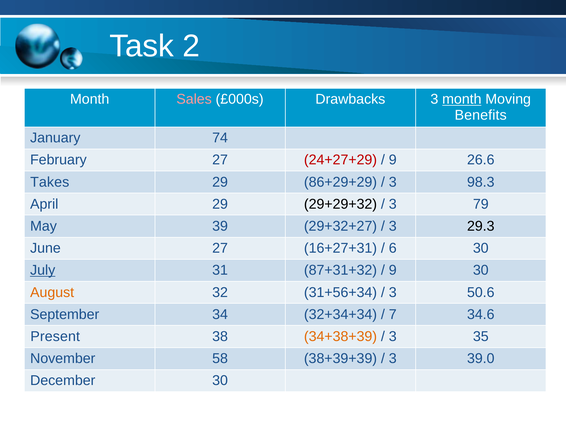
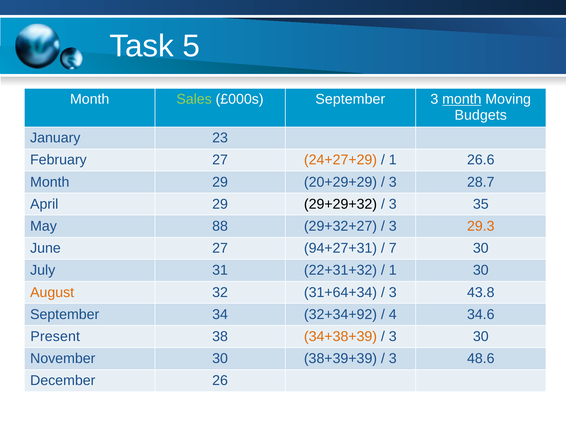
2: 2 -> 5
Sales colour: pink -> light green
£000s Drawbacks: Drawbacks -> September
Benefits: Benefits -> Budgets
74: 74 -> 23
24+27+29 colour: red -> orange
9 at (393, 160): 9 -> 1
Takes at (50, 182): Takes -> Month
86+29+29: 86+29+29 -> 20+29+29
98.3: 98.3 -> 28.7
79: 79 -> 35
39: 39 -> 88
29.3 colour: black -> orange
16+27+31: 16+27+31 -> 94+27+31
6: 6 -> 7
July underline: present -> none
87+31+32: 87+31+32 -> 22+31+32
9 at (393, 270): 9 -> 1
31+56+34: 31+56+34 -> 31+64+34
50.6: 50.6 -> 43.8
32+34+34: 32+34+34 -> 32+34+92
7: 7 -> 4
3 35: 35 -> 30
November 58: 58 -> 30
39.0: 39.0 -> 48.6
December 30: 30 -> 26
